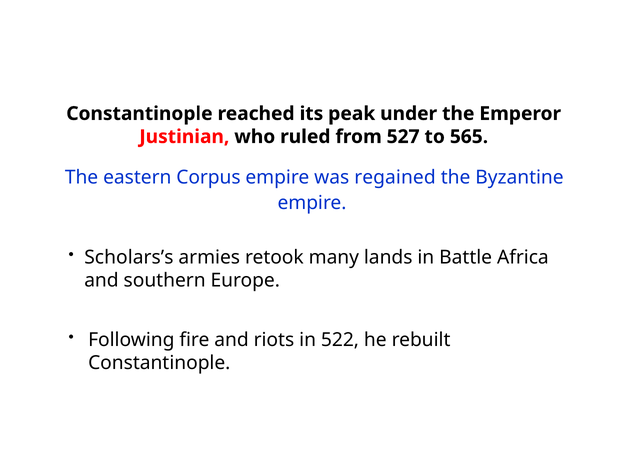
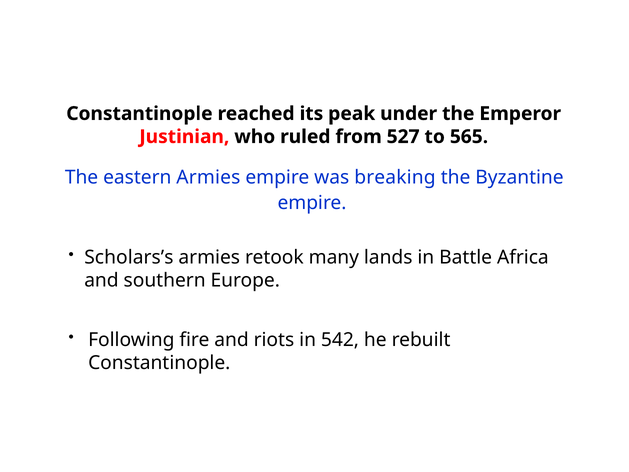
eastern Corpus: Corpus -> Armies
regained: regained -> breaking
522: 522 -> 542
